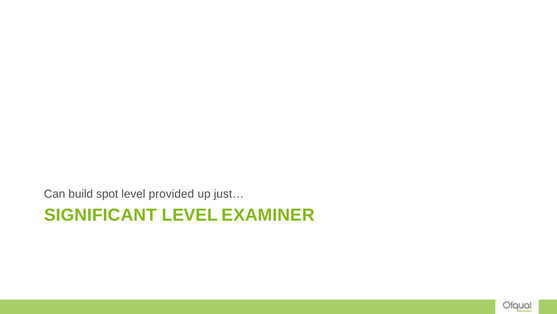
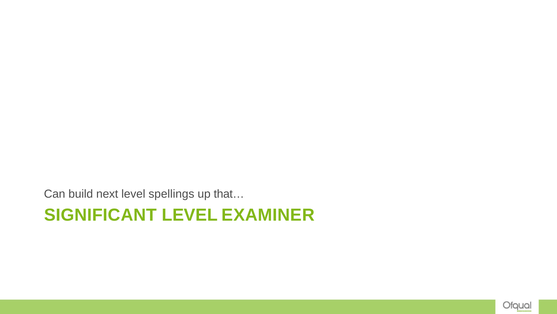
spot: spot -> next
provided: provided -> spellings
just…: just… -> that…
